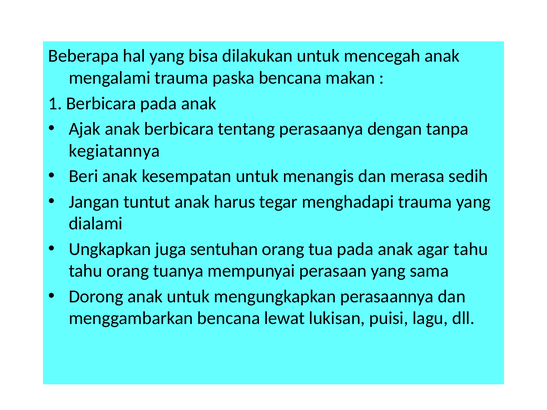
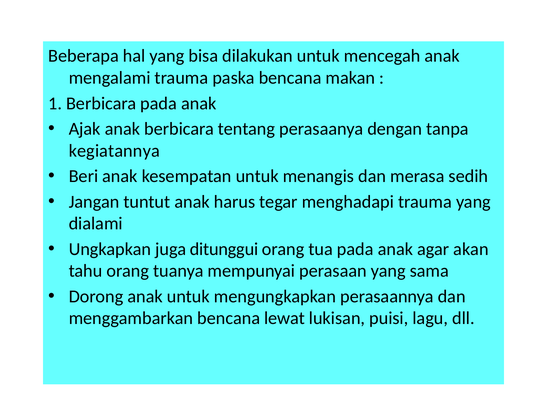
sentuhan: sentuhan -> ditunggui
agar tahu: tahu -> akan
